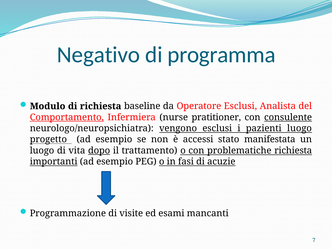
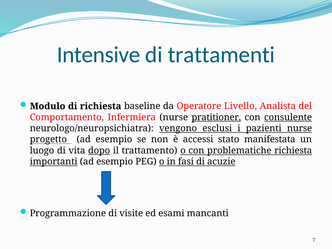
Negativo: Negativo -> Intensive
programma: programma -> trattamenti
Operatore Esclusi: Esclusi -> Livello
Comportamento underline: present -> none
pratitioner underline: none -> present
pazienti luogo: luogo -> nurse
